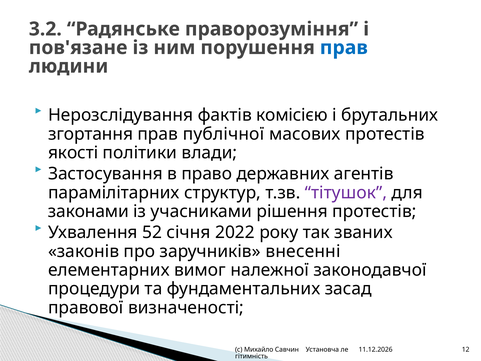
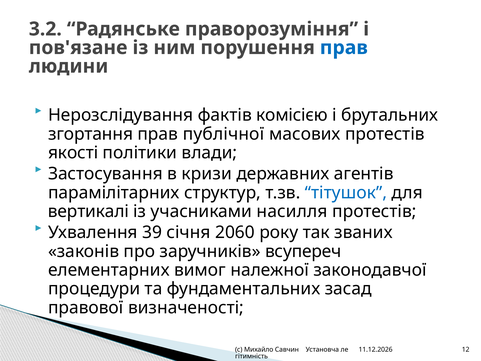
право: право -> кризи
тітушок colour: purple -> blue
законами: законами -> вертикалі
рішення: рішення -> насилля
52: 52 -> 39
2022: 2022 -> 2060
внесенні: внесенні -> всупереч
